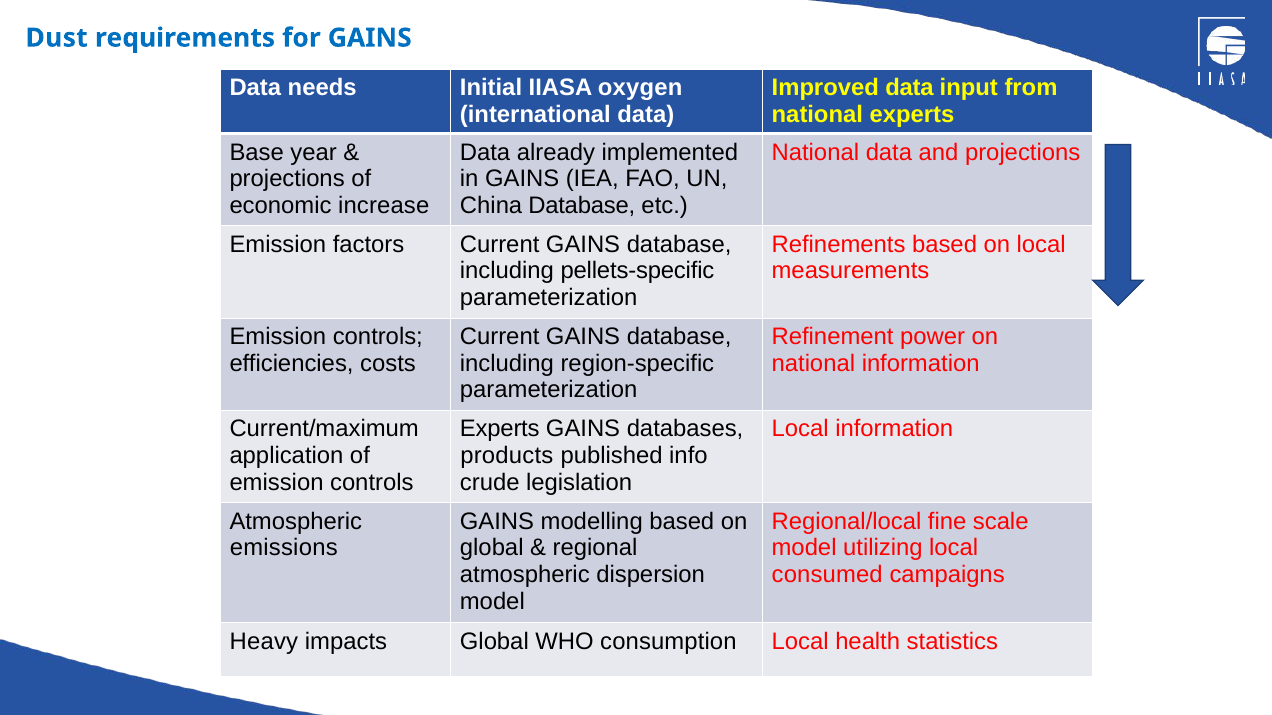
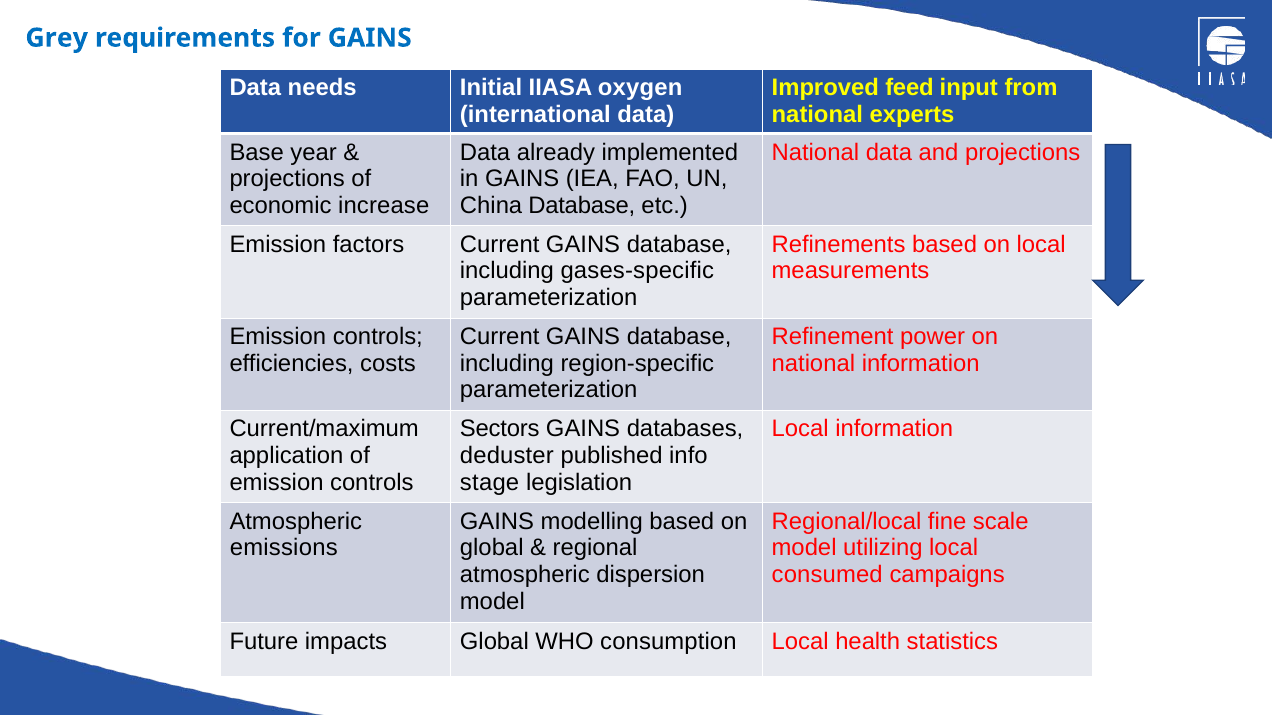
Dust: Dust -> Grey
Improved data: data -> feed
pellets-specific: pellets-specific -> gases-specific
Experts at (500, 429): Experts -> Sectors
products: products -> deduster
crude: crude -> stage
Heavy: Heavy -> Future
